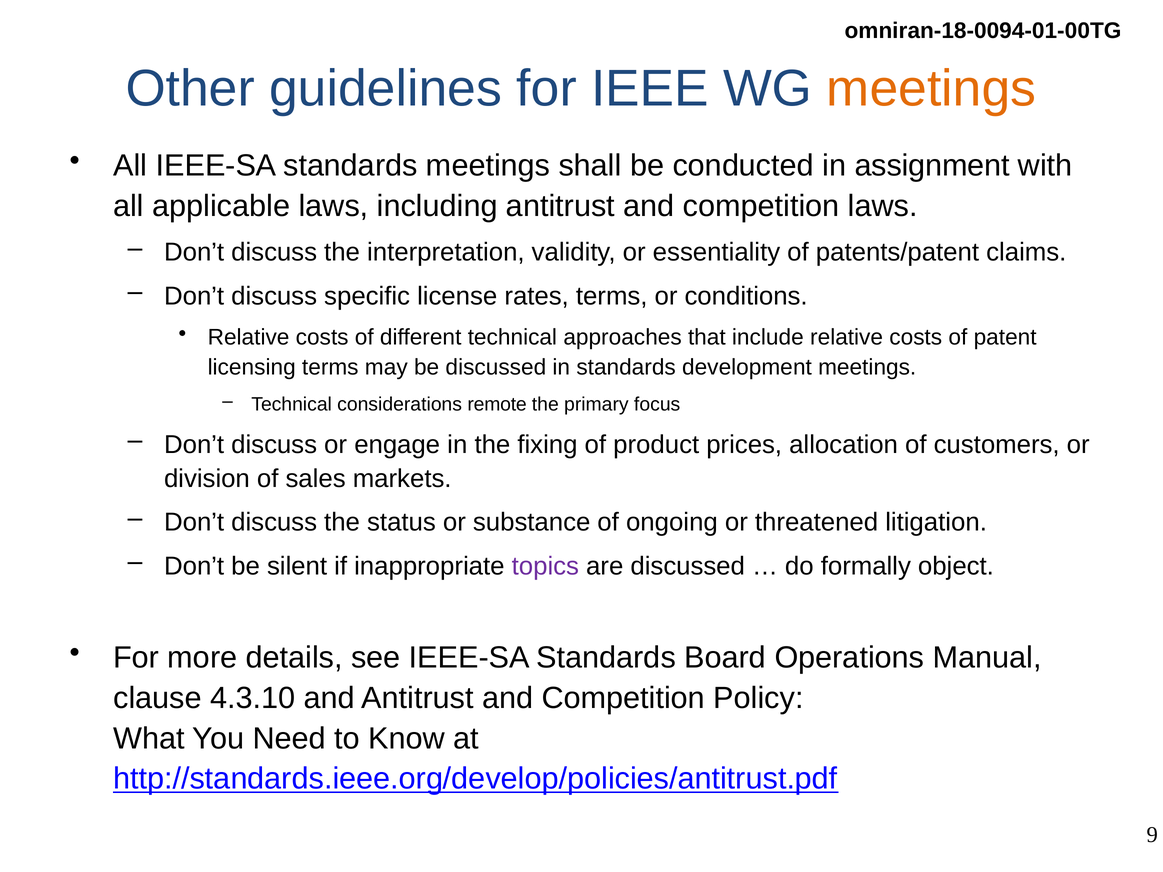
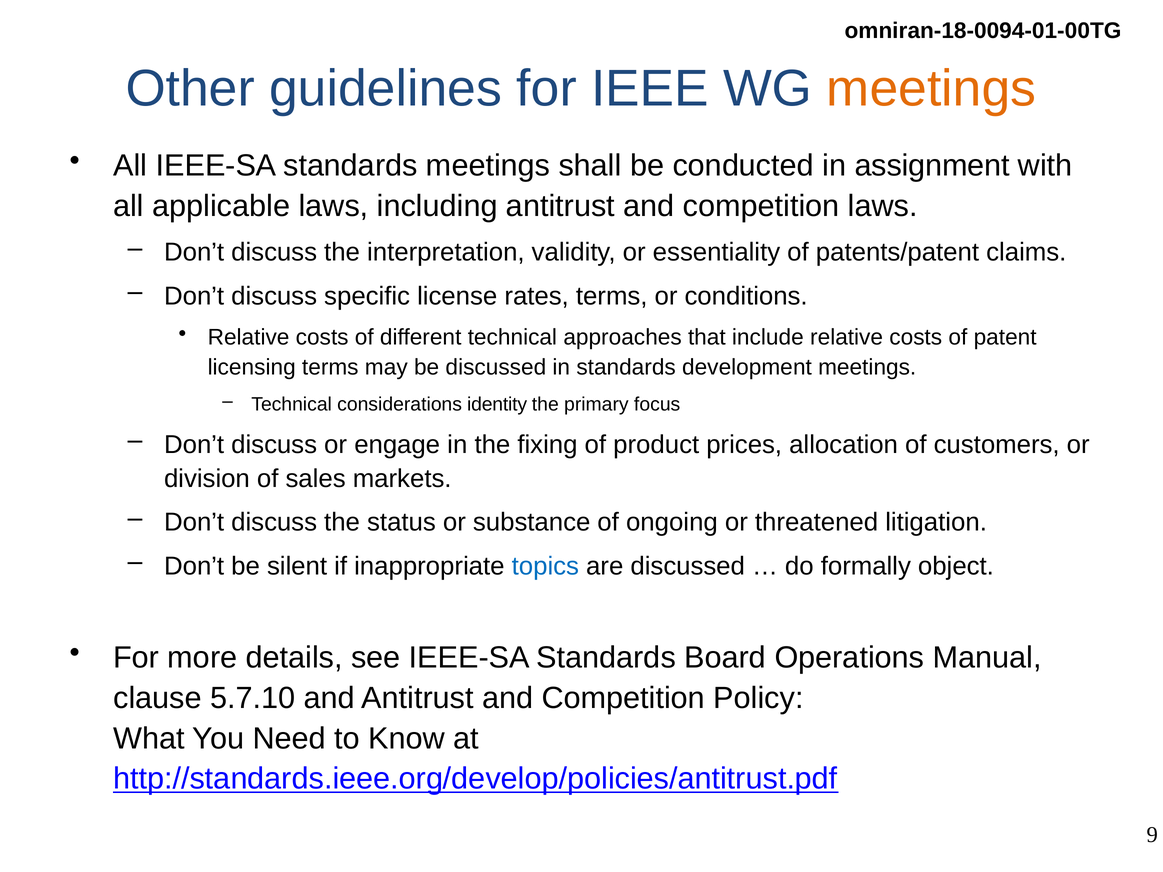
remote: remote -> identity
topics colour: purple -> blue
4.3.10: 4.3.10 -> 5.7.10
